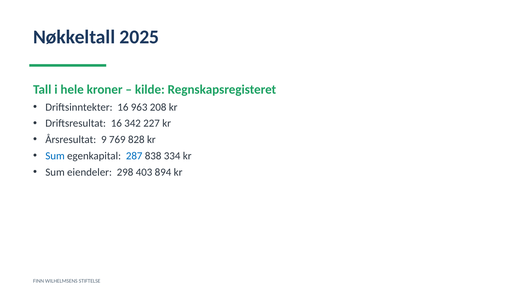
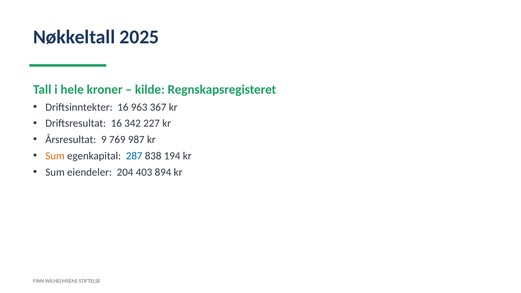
208: 208 -> 367
828: 828 -> 987
Sum at (55, 156) colour: blue -> orange
334: 334 -> 194
298: 298 -> 204
